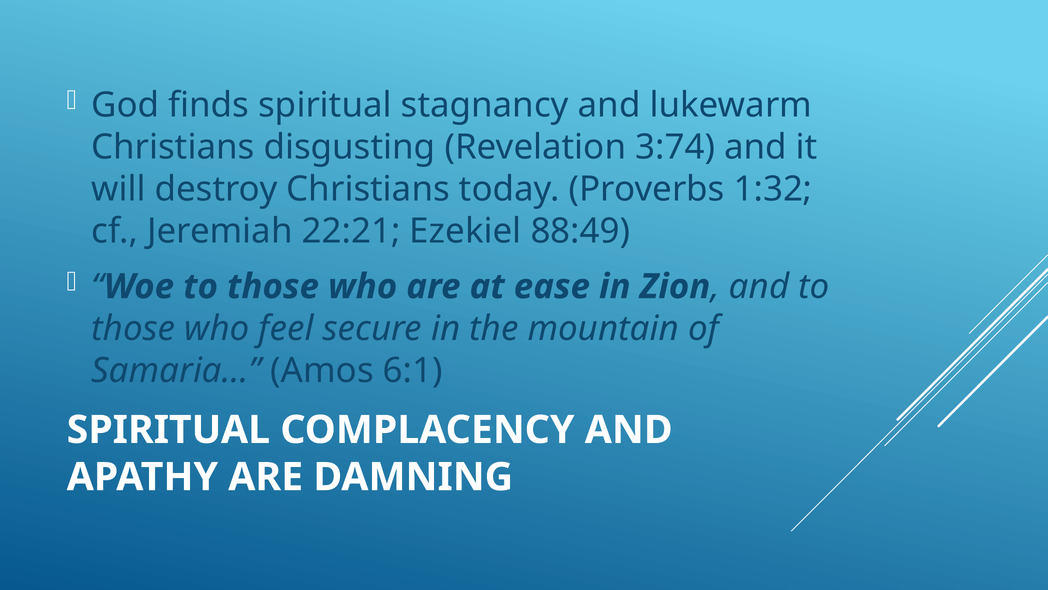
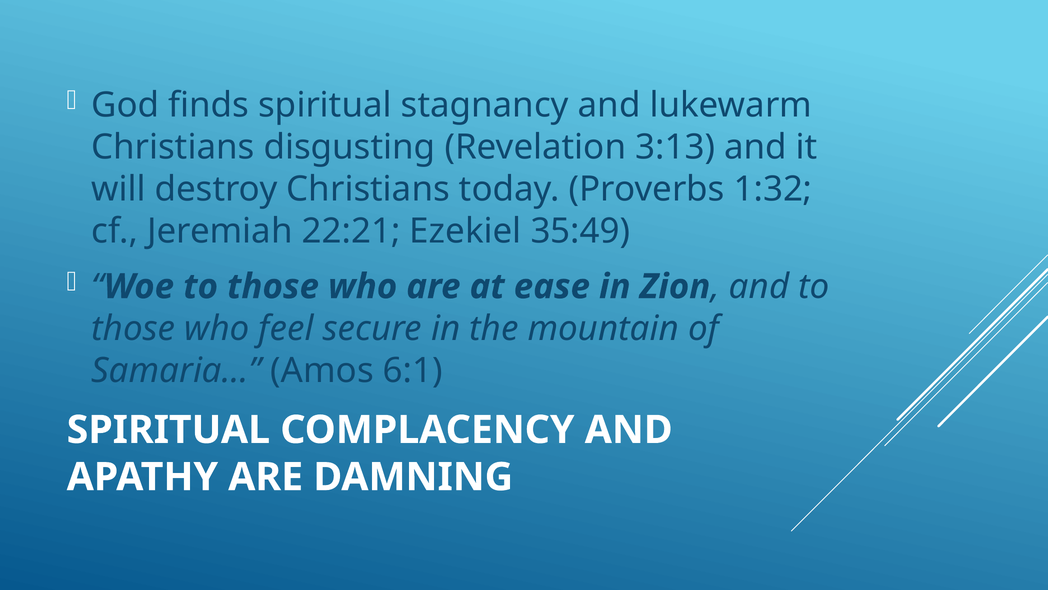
3:74: 3:74 -> 3:13
88:49: 88:49 -> 35:49
